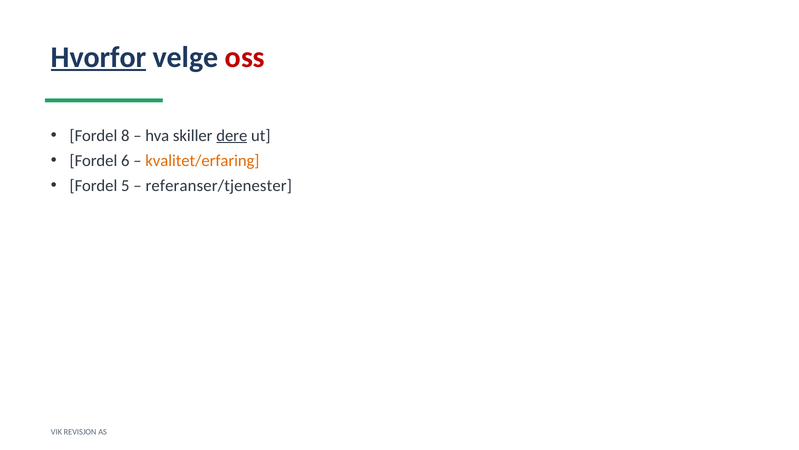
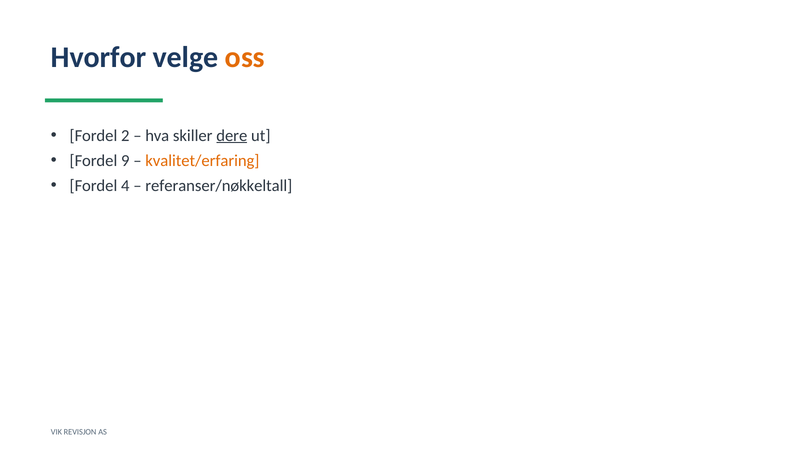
Hvorfor underline: present -> none
oss colour: red -> orange
8: 8 -> 2
6: 6 -> 9
5: 5 -> 4
referanser/tjenester: referanser/tjenester -> referanser/nøkkeltall
